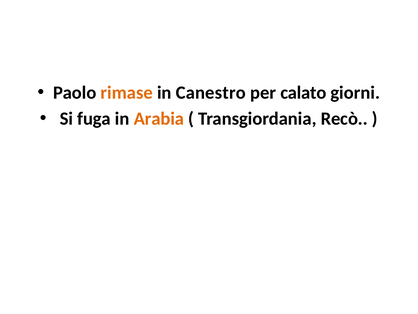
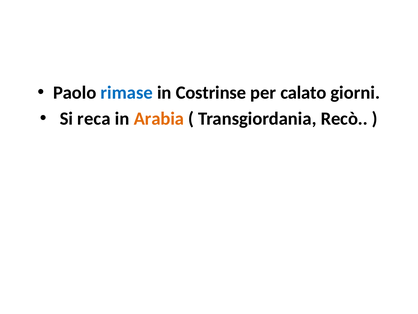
rimase colour: orange -> blue
Canestro: Canestro -> Costrinse
fuga: fuga -> reca
